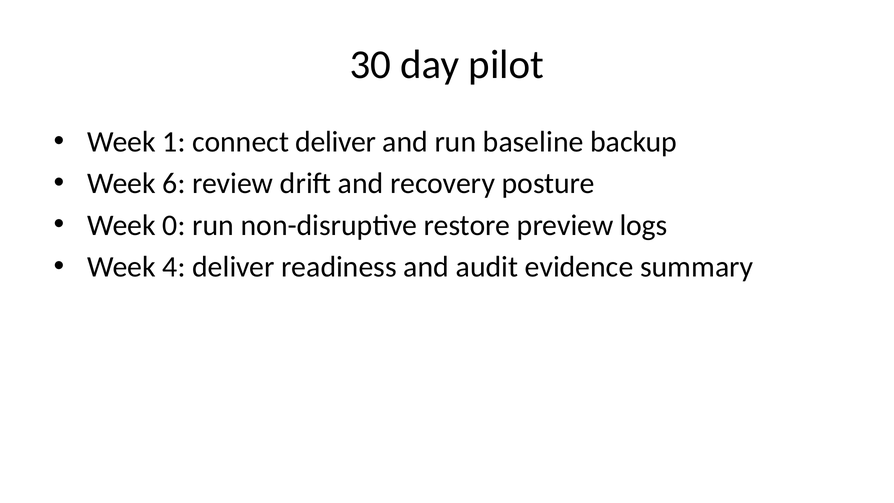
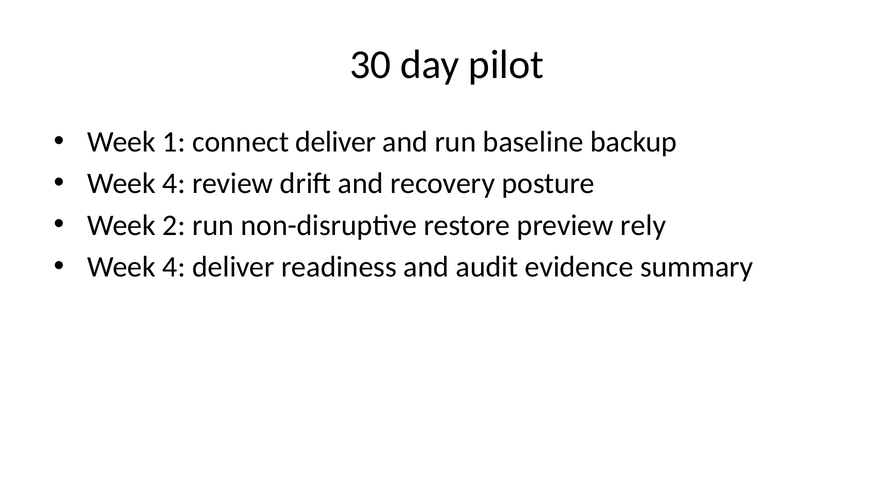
6 at (174, 183): 6 -> 4
0: 0 -> 2
logs: logs -> rely
